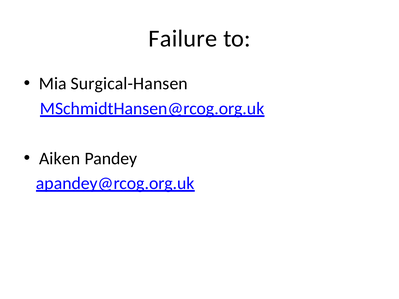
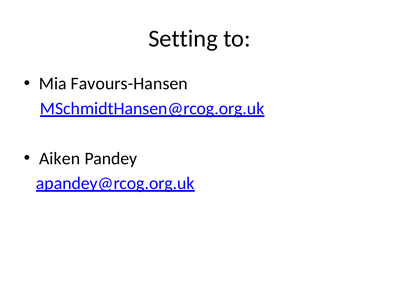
Failure: Failure -> Setting
Surgical-Hansen: Surgical-Hansen -> Favours-Hansen
